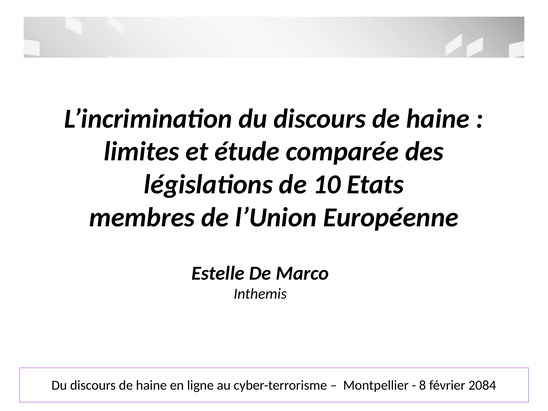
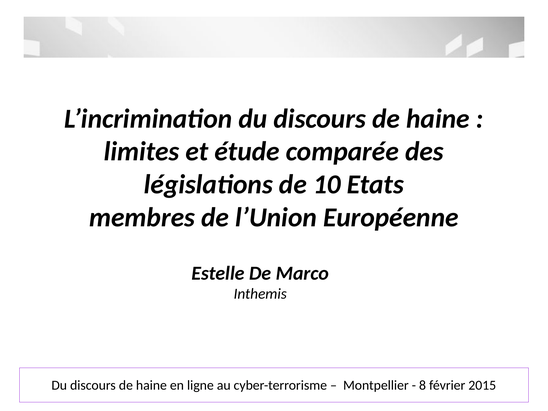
2084: 2084 -> 2015
